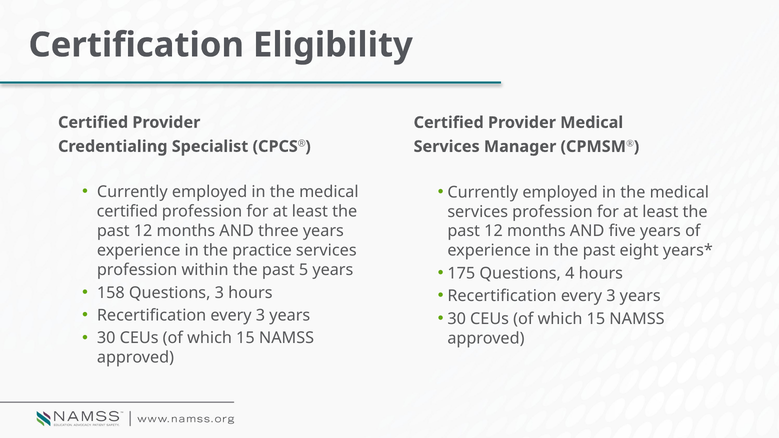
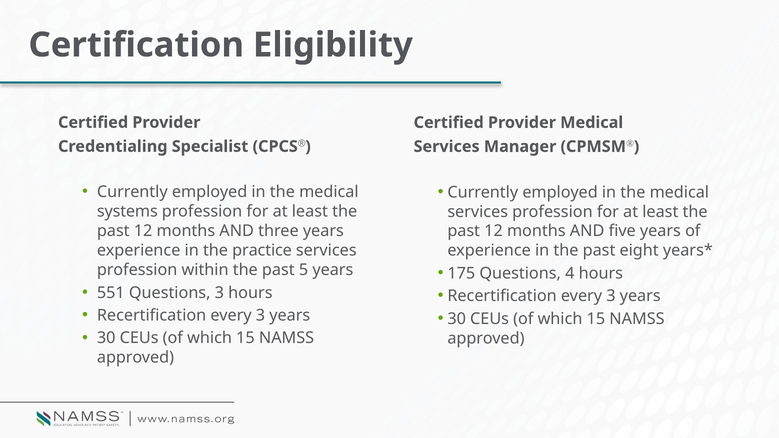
certified at (127, 212): certified -> systems
158: 158 -> 551
